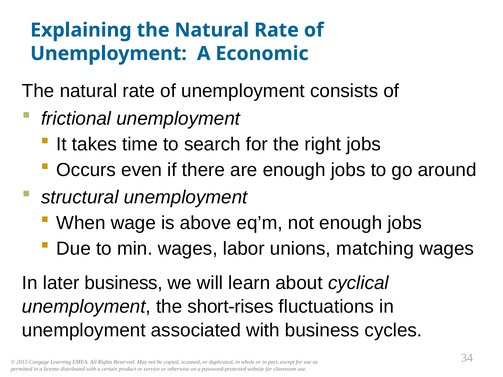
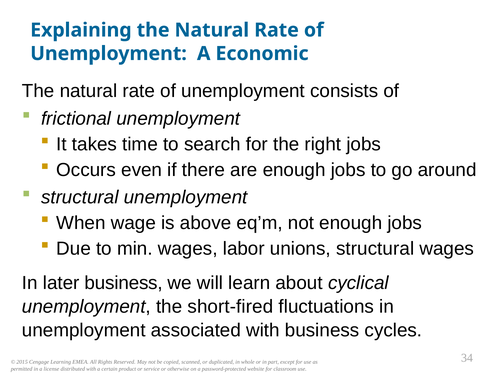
unions matching: matching -> structural
short-rises: short-rises -> short-fired
